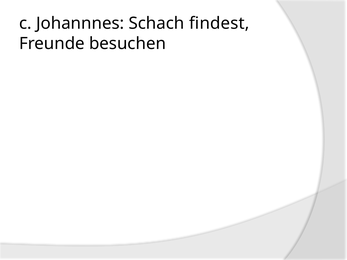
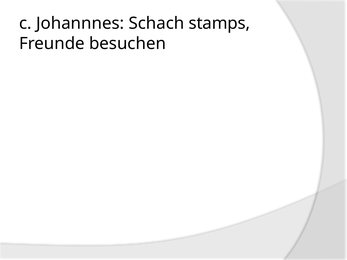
findest: findest -> stamps
